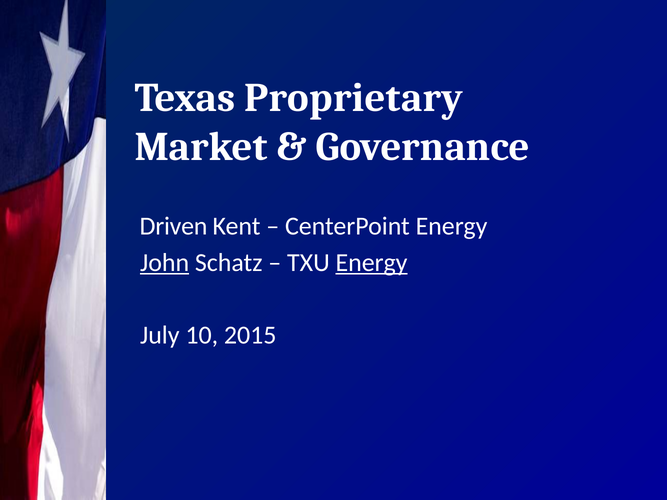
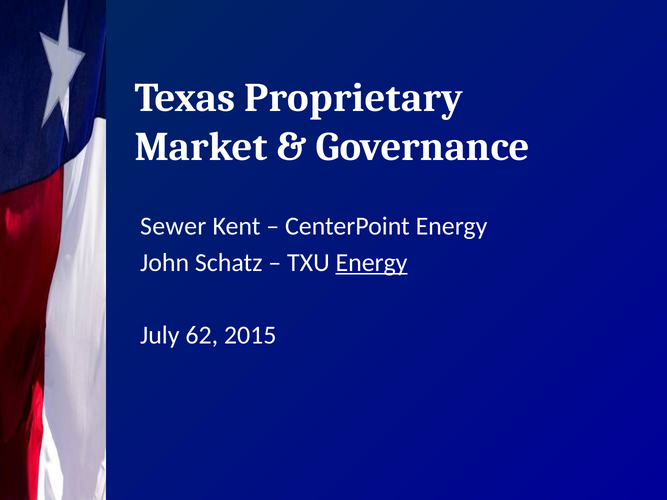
Driven: Driven -> Sewer
John underline: present -> none
10: 10 -> 62
